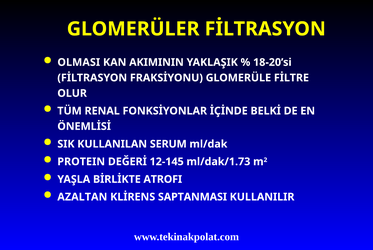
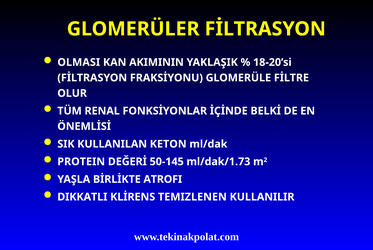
SERUM: SERUM -> KETON
12-145: 12-145 -> 50-145
AZALTAN: AZALTAN -> DIKKATLI
SAPTANMASI: SAPTANMASI -> TEMIZLENEN
